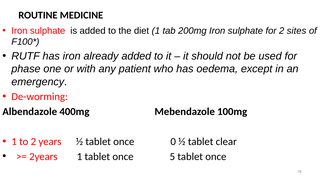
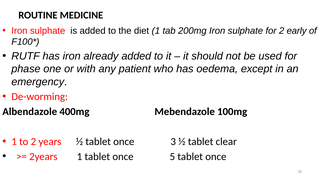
sites: sites -> early
0: 0 -> 3
